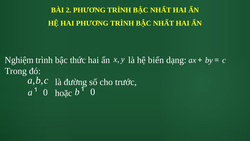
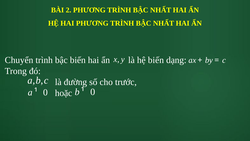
Nghiệm: Nghiệm -> Chuyển
bậc thức: thức -> biến
